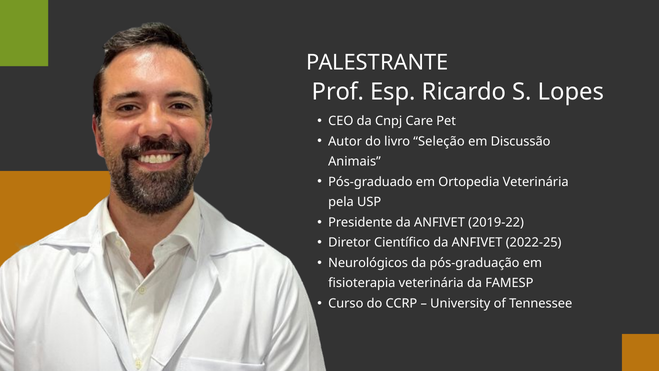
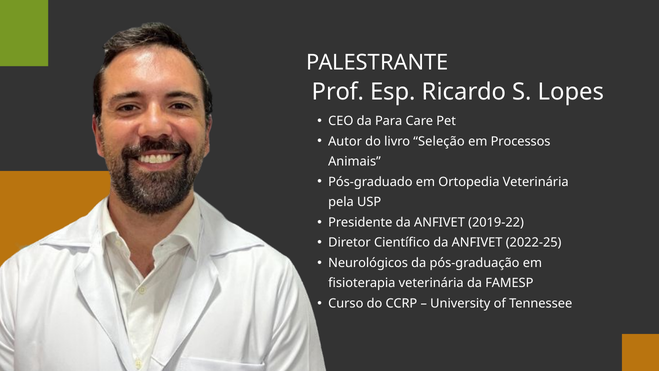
Cnpj: Cnpj -> Para
Discussão: Discussão -> Processos
